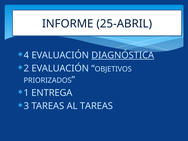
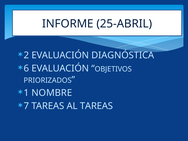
4: 4 -> 2
DIAGNÓSTICA underline: present -> none
2: 2 -> 6
ENTREGA: ENTREGA -> NOMBRE
3: 3 -> 7
